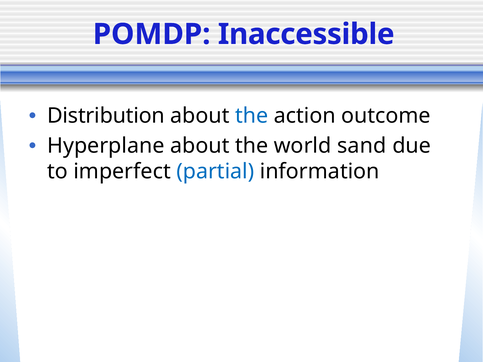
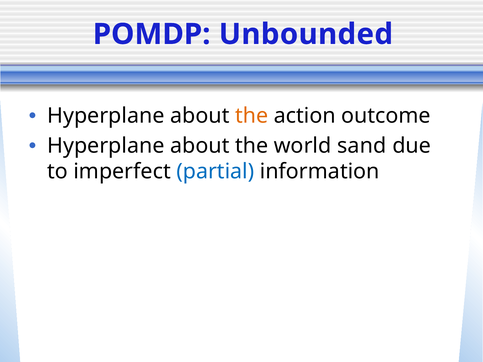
Inaccessible: Inaccessible -> Unbounded
Distribution at (106, 116): Distribution -> Hyperplane
the at (252, 116) colour: blue -> orange
